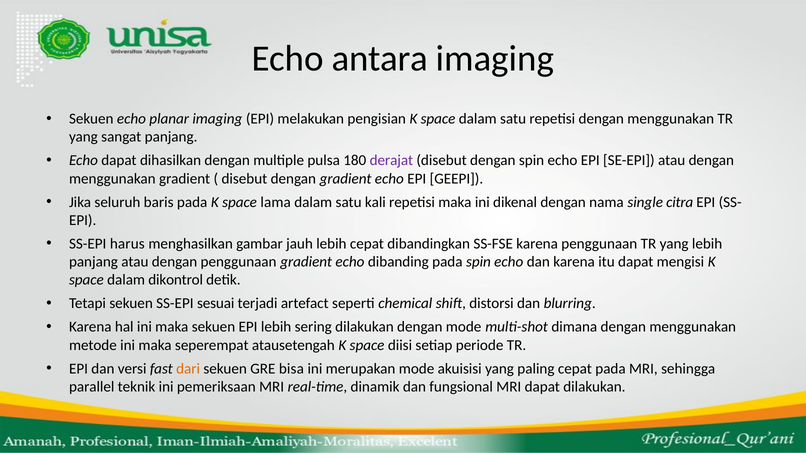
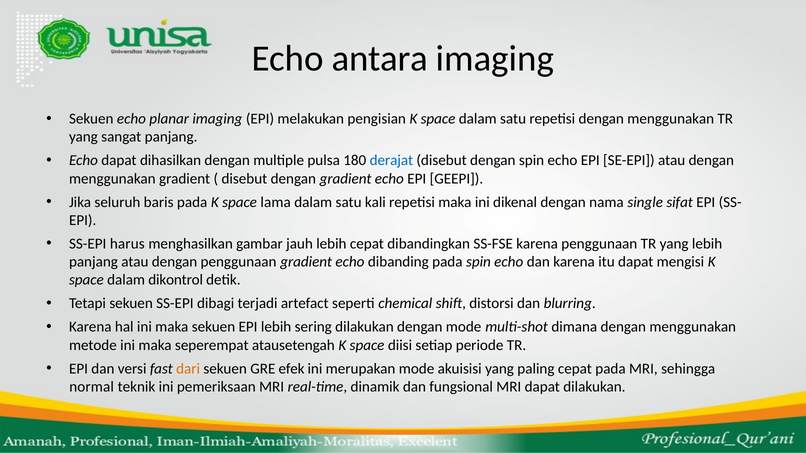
derajat colour: purple -> blue
citra: citra -> sifat
sesuai: sesuai -> dibagi
bisa: bisa -> efek
parallel: parallel -> normal
